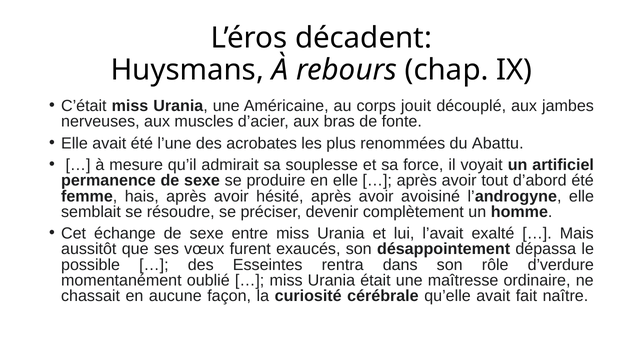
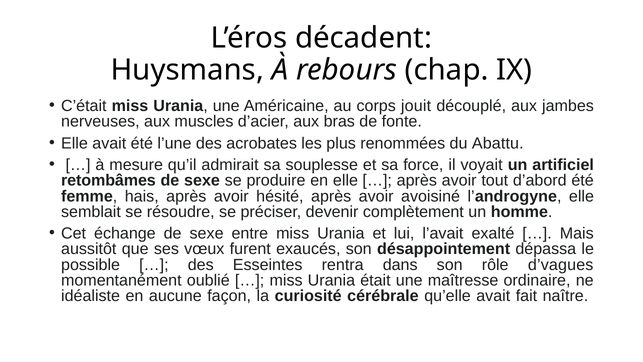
permanence: permanence -> retombâmes
d’verdure: d’verdure -> d’vagues
chassait: chassait -> idéaliste
